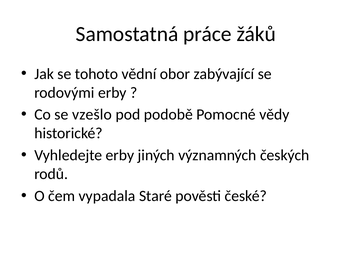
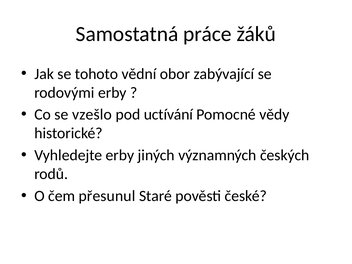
podobě: podobě -> uctívání
vypadala: vypadala -> přesunul
